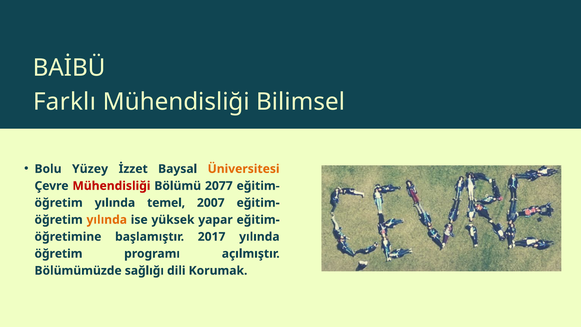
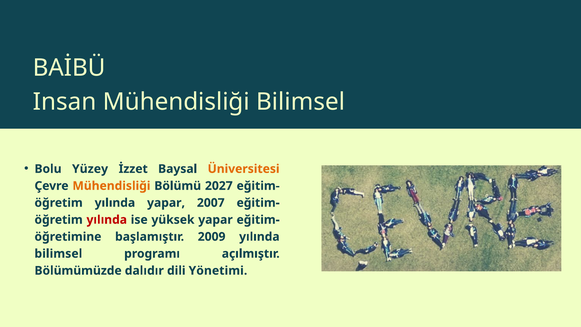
Farklı: Farklı -> Insan
Mühendisliği at (111, 186) colour: red -> orange
2077: 2077 -> 2027
yılında temel: temel -> yapar
yılında at (107, 220) colour: orange -> red
2017: 2017 -> 2009
öğretim at (58, 254): öğretim -> bilimsel
sağlığı: sağlığı -> dalıdır
Korumak: Korumak -> Yönetimi
